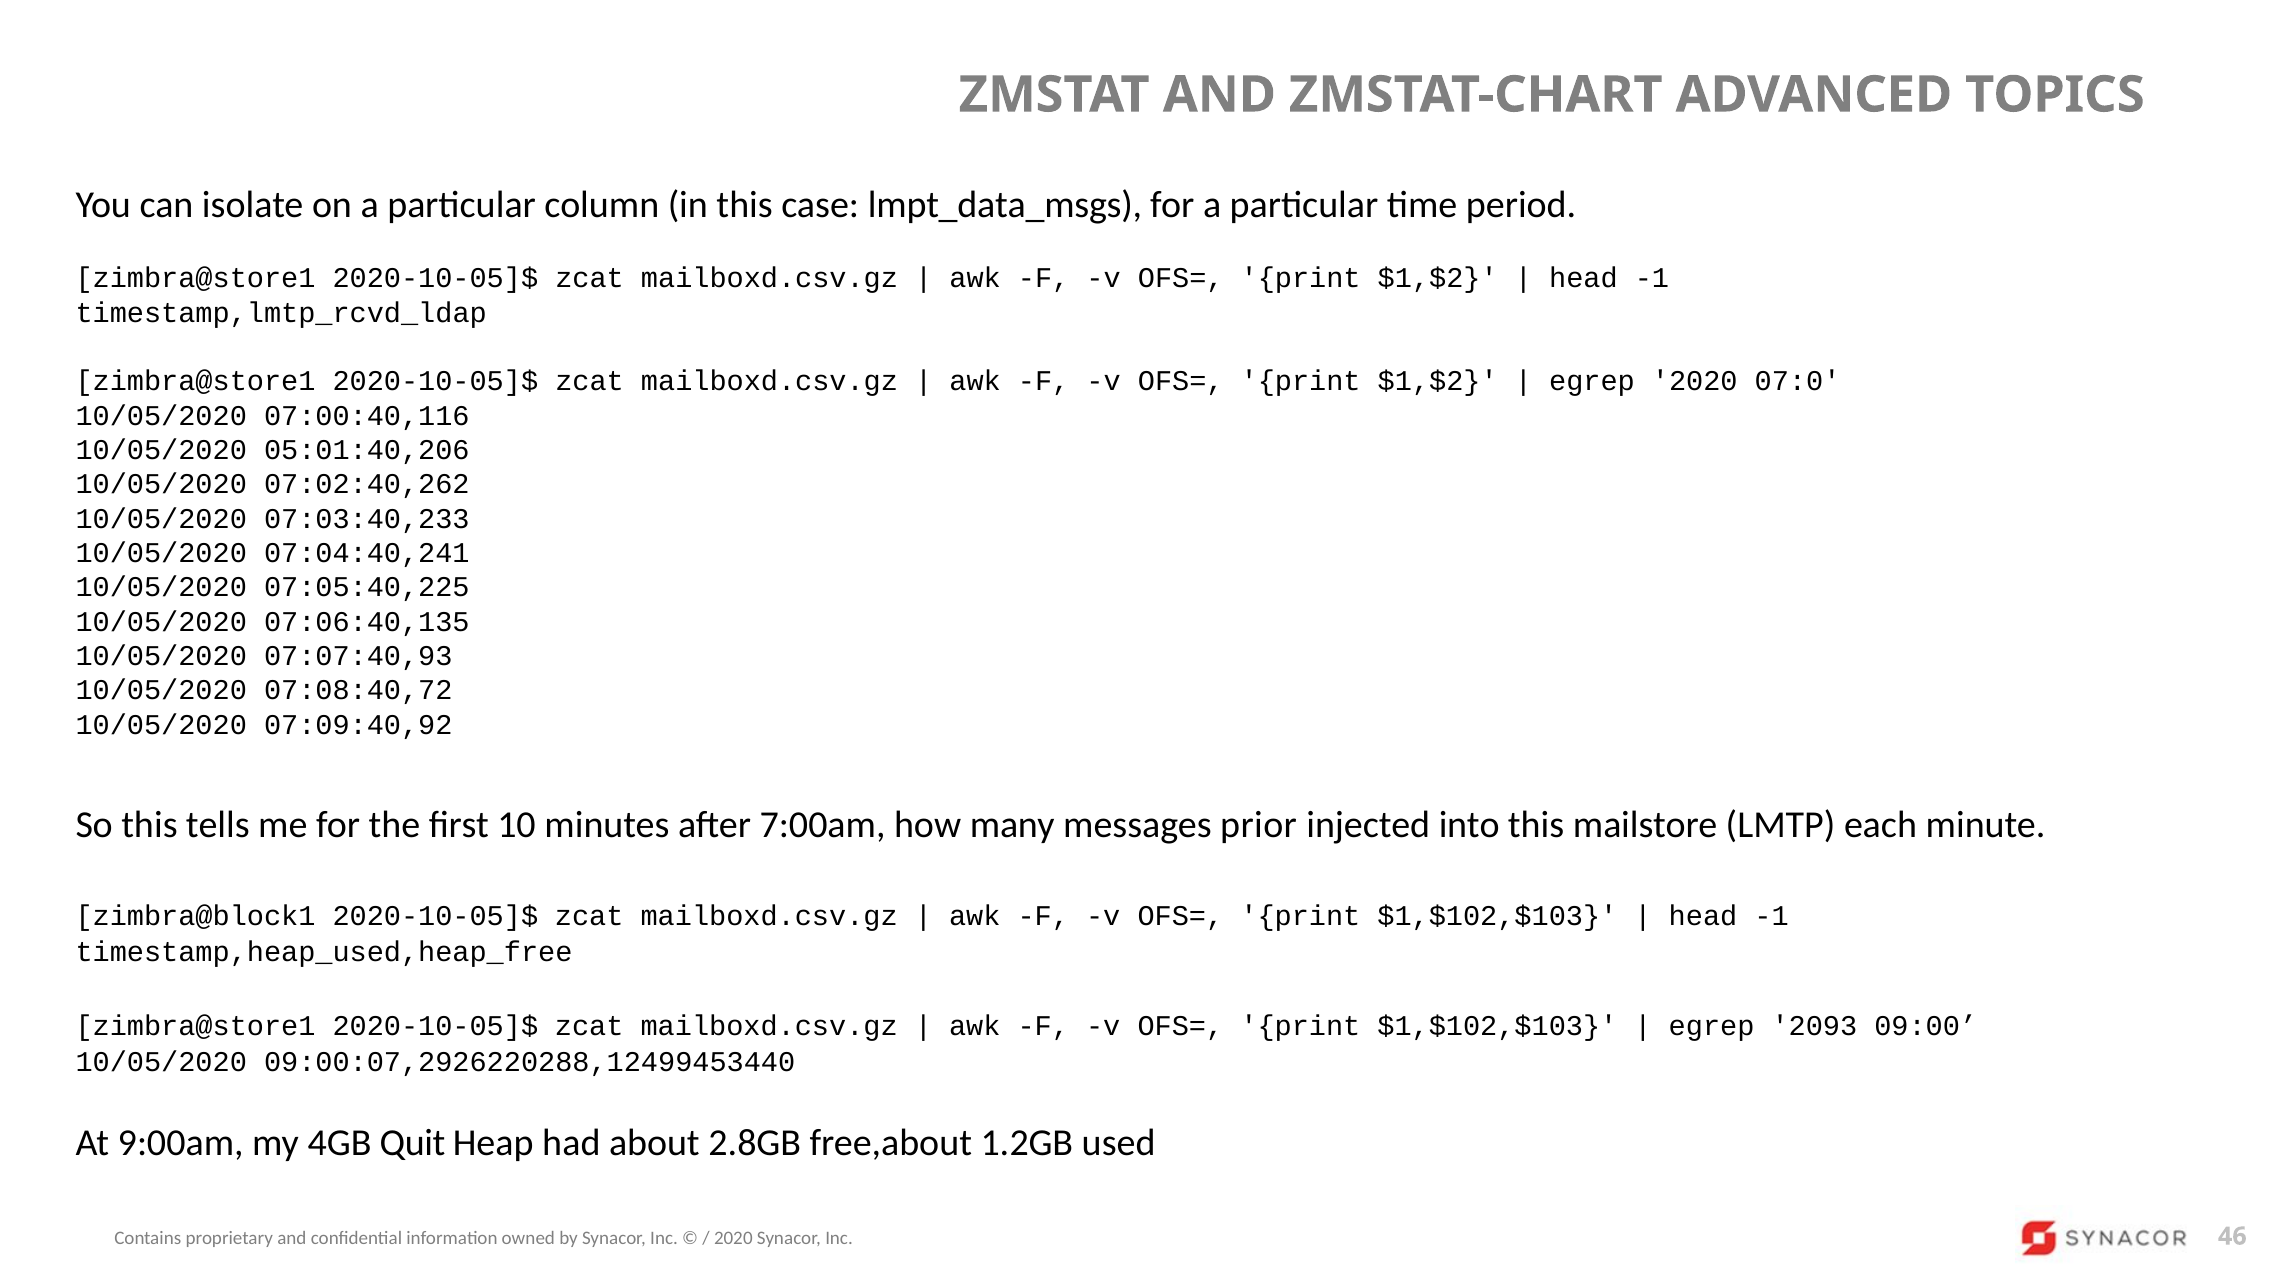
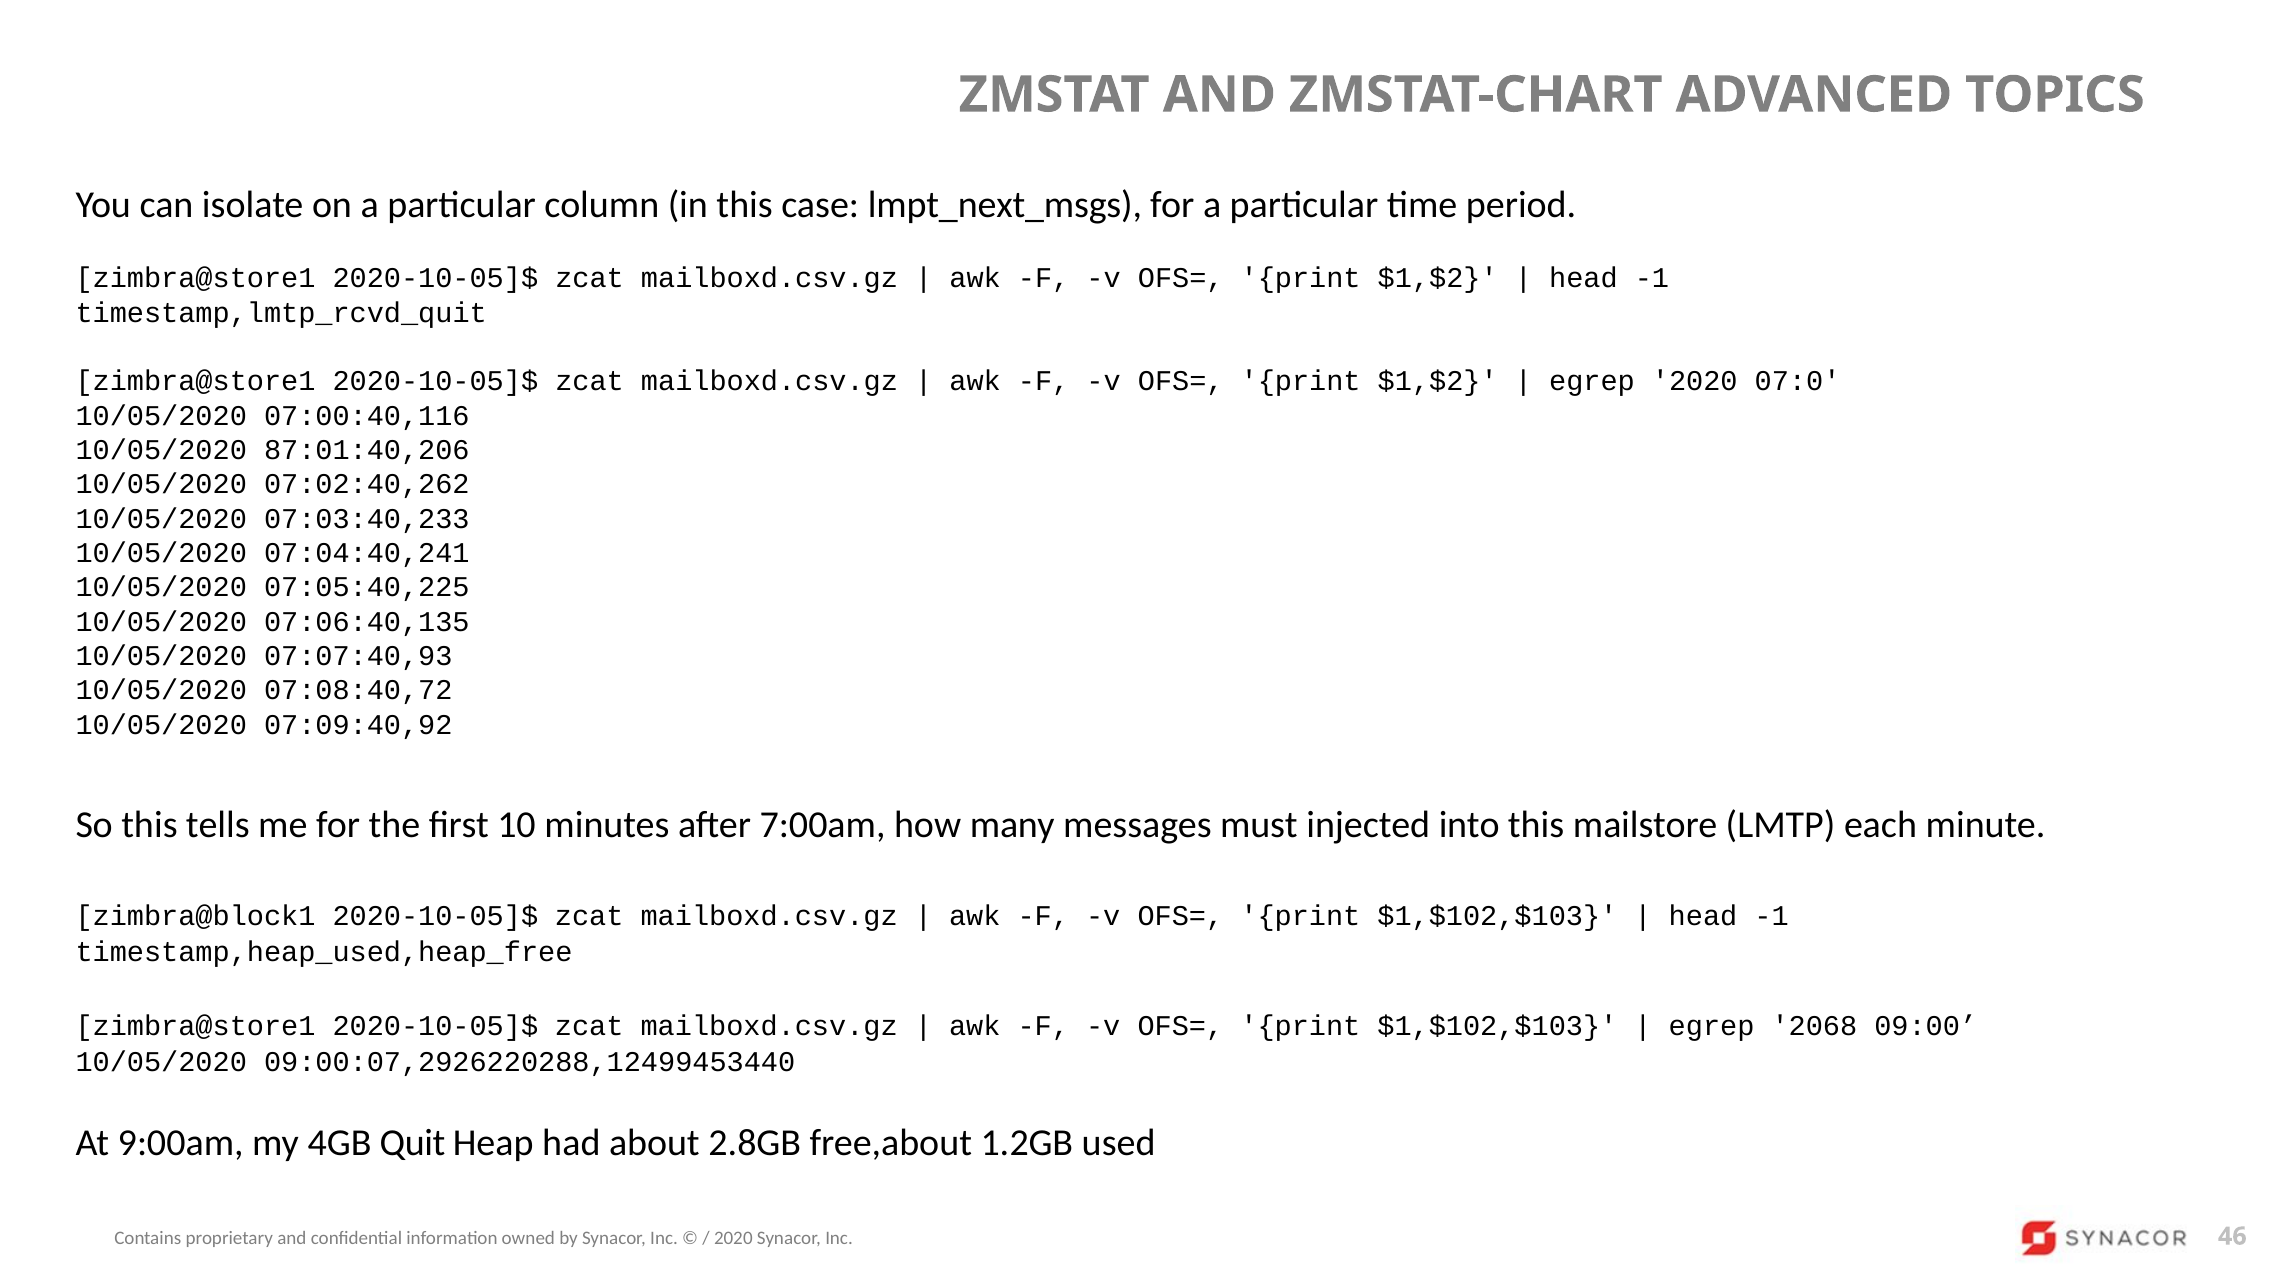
lmpt_data_msgs: lmpt_data_msgs -> lmpt_next_msgs
timestamp,lmtp_rcvd_ldap: timestamp,lmtp_rcvd_ldap -> timestamp,lmtp_rcvd_quit
05:01:40,206: 05:01:40,206 -> 87:01:40,206
prior: prior -> must
2093: 2093 -> 2068
